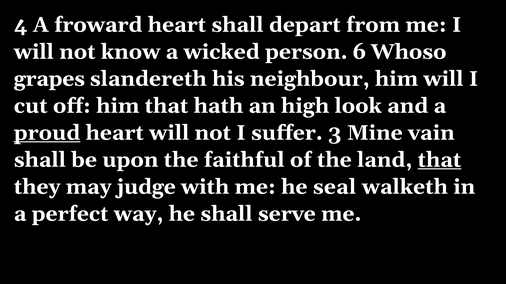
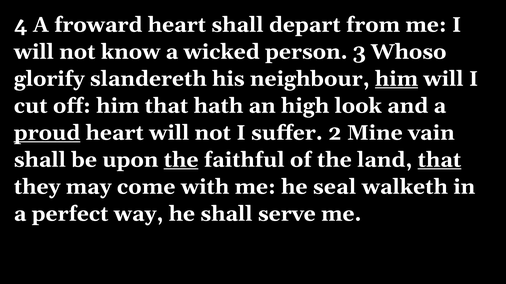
6: 6 -> 3
grapes: grapes -> glorify
him at (396, 79) underline: none -> present
3: 3 -> 2
the at (181, 160) underline: none -> present
judge: judge -> come
